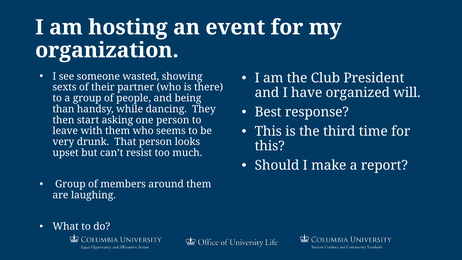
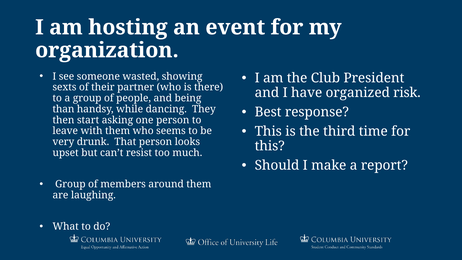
will: will -> risk
